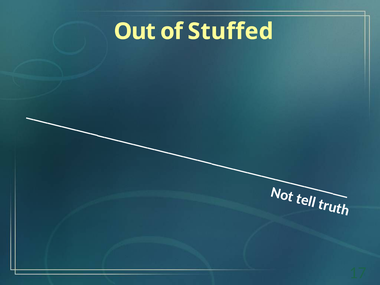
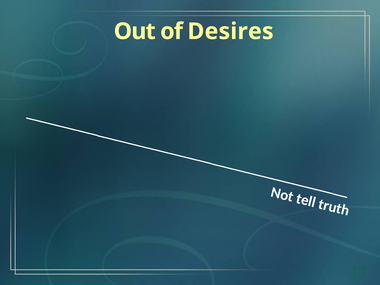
Stuffed: Stuffed -> Desires
